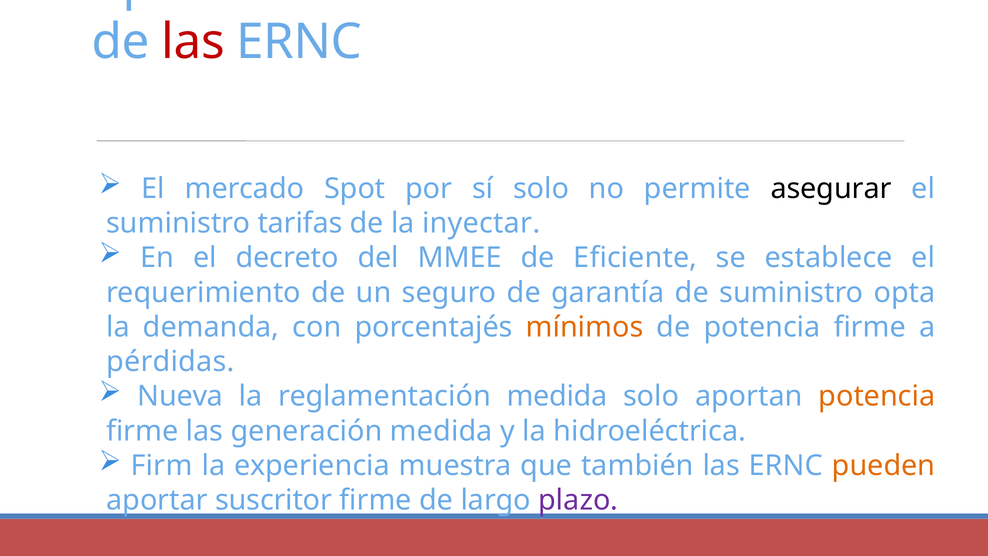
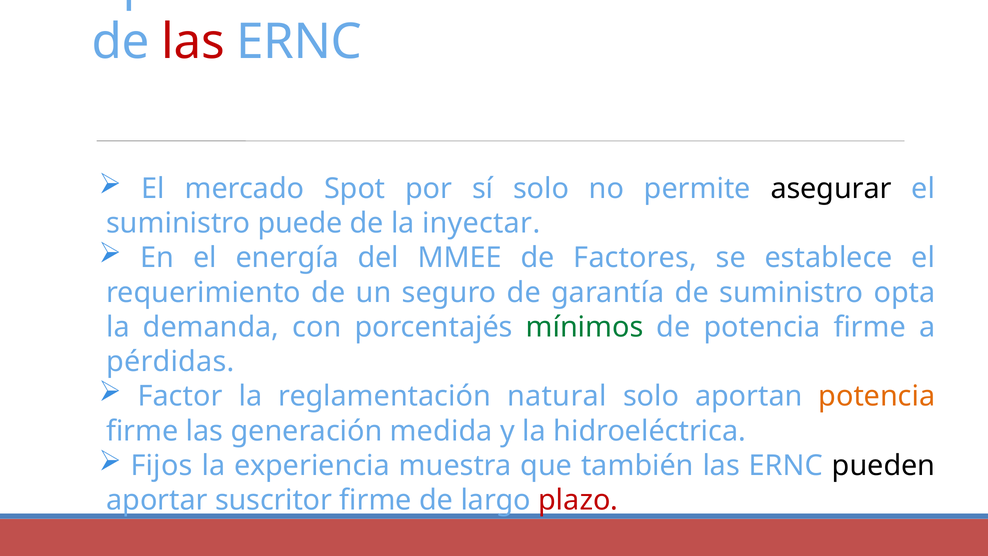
tarifas: tarifas -> puede
decreto: decreto -> energía
Eficiente: Eficiente -> Factores
mínimos colour: orange -> green
Nueva: Nueva -> Factor
reglamentación medida: medida -> natural
Firm: Firm -> Fijos
pueden colour: orange -> black
plazo colour: purple -> red
